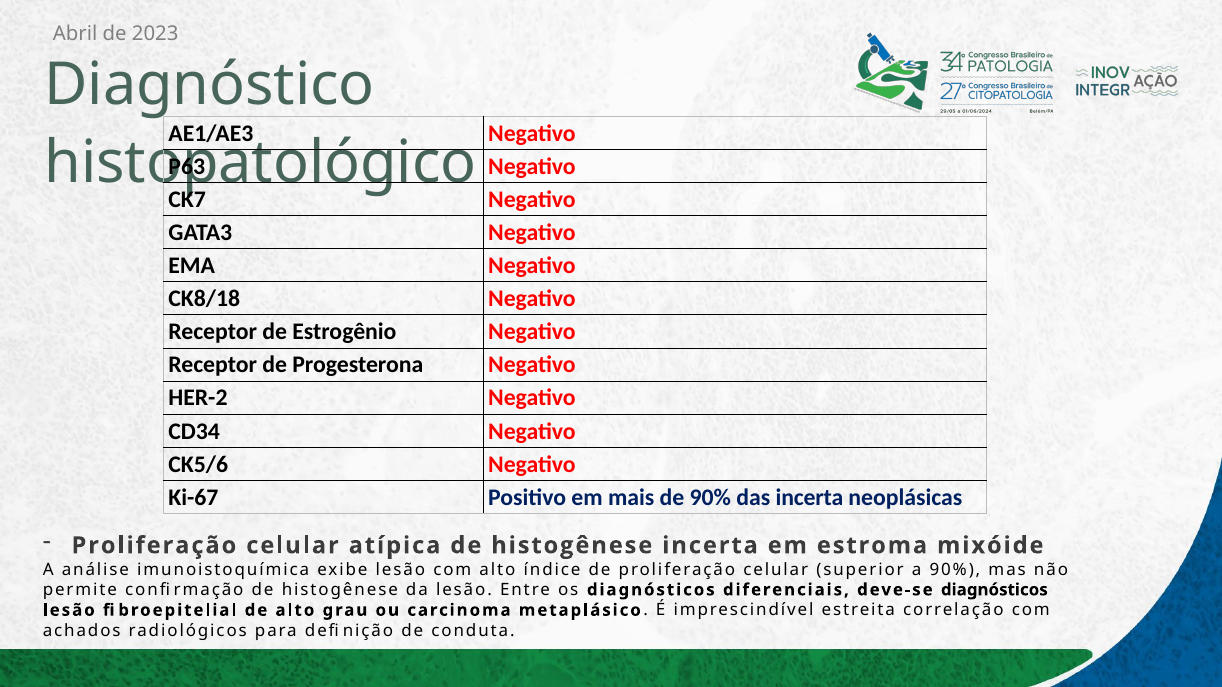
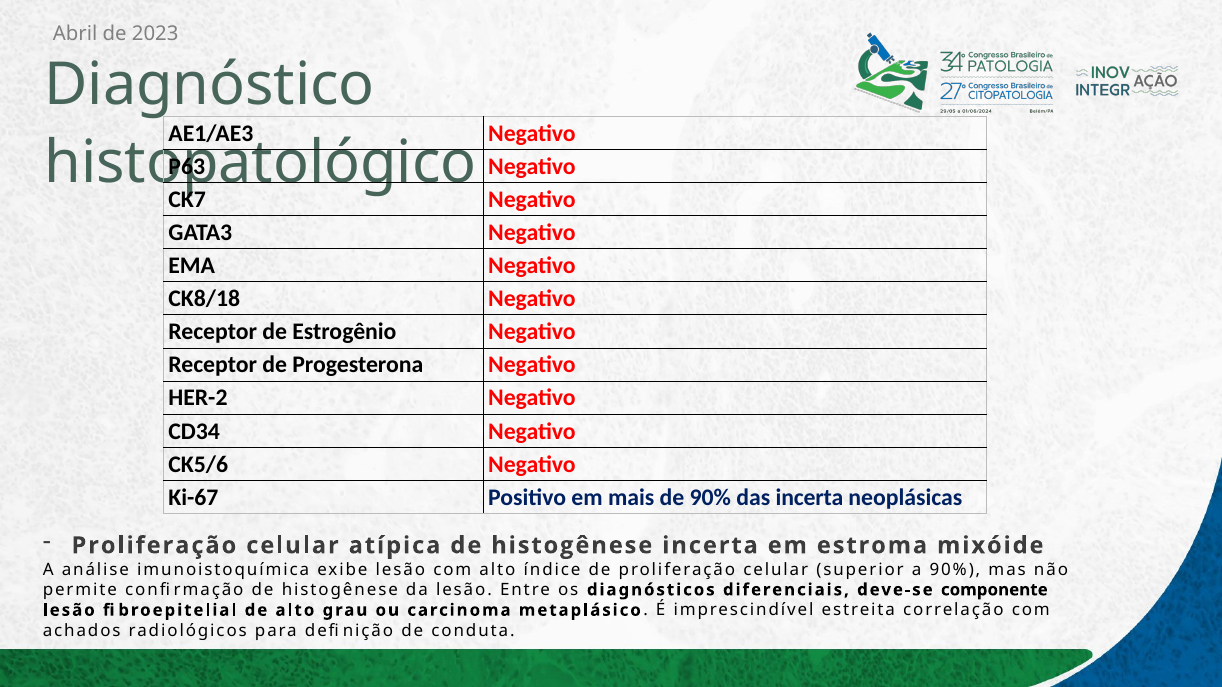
deve-se diagnósticos: diagnósticos -> componente
